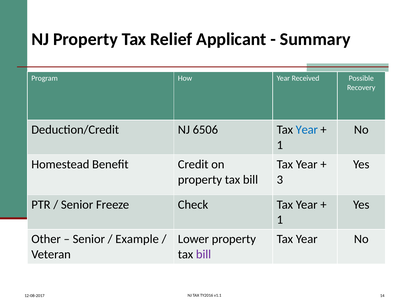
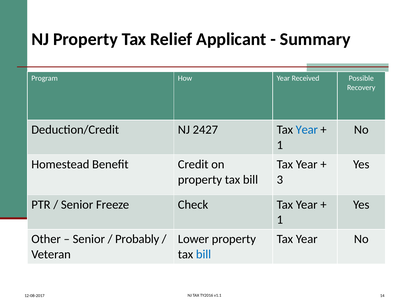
6506: 6506 -> 2427
Example: Example -> Probably
bill at (204, 254) colour: purple -> blue
